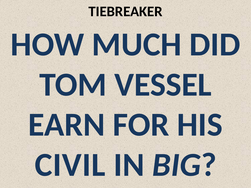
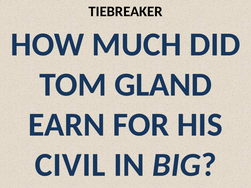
VESSEL: VESSEL -> GLAND
